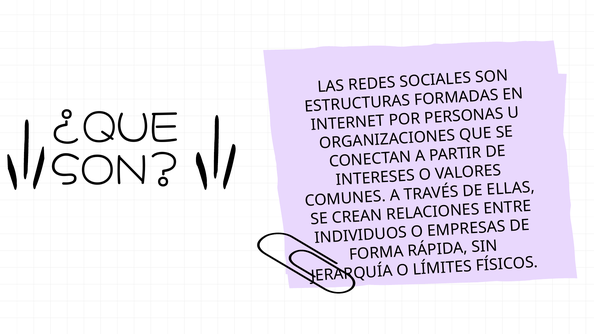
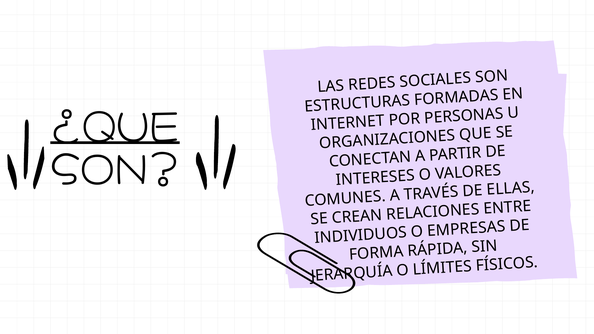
¿QUE underline: none -> present
